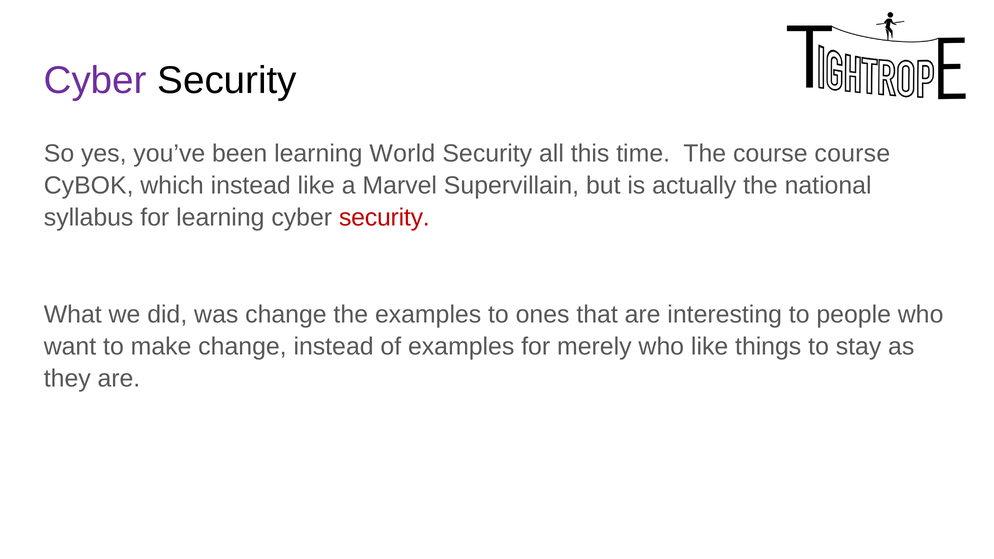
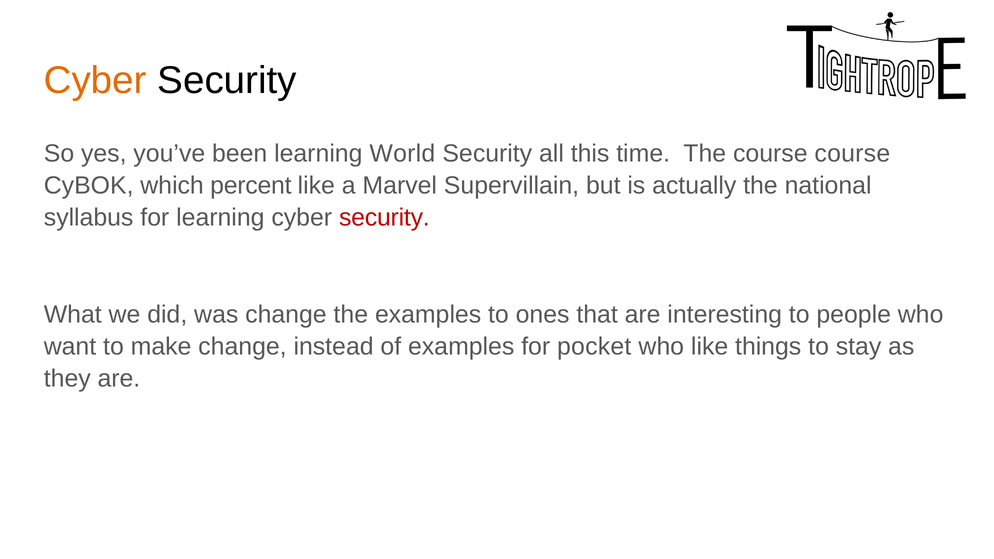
Cyber at (95, 80) colour: purple -> orange
which instead: instead -> percent
merely: merely -> pocket
